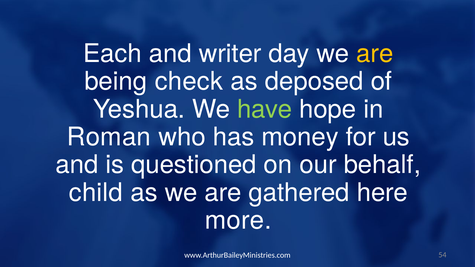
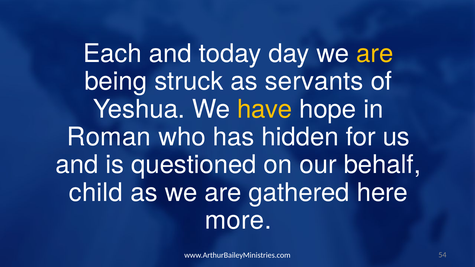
writer: writer -> today
check: check -> struck
deposed: deposed -> servants
have colour: light green -> yellow
money: money -> hidden
